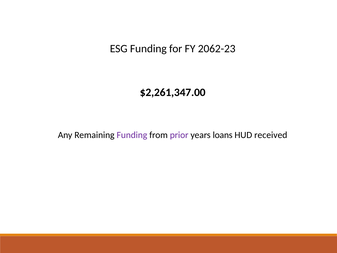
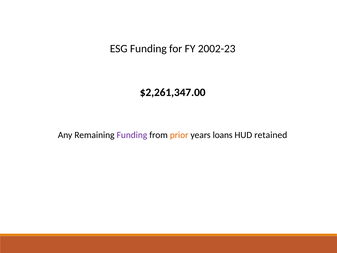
2062-23: 2062-23 -> 2002-23
prior colour: purple -> orange
received: received -> retained
